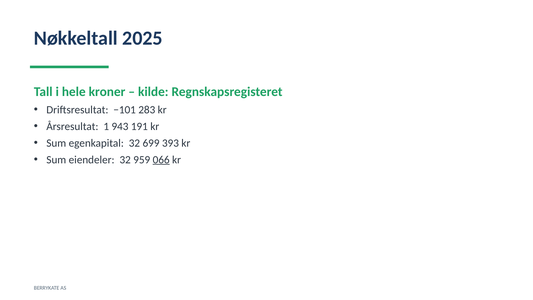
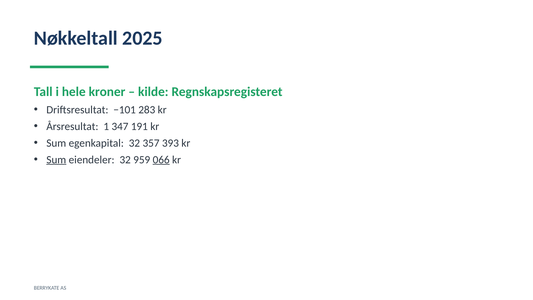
943: 943 -> 347
699: 699 -> 357
Sum at (56, 160) underline: none -> present
